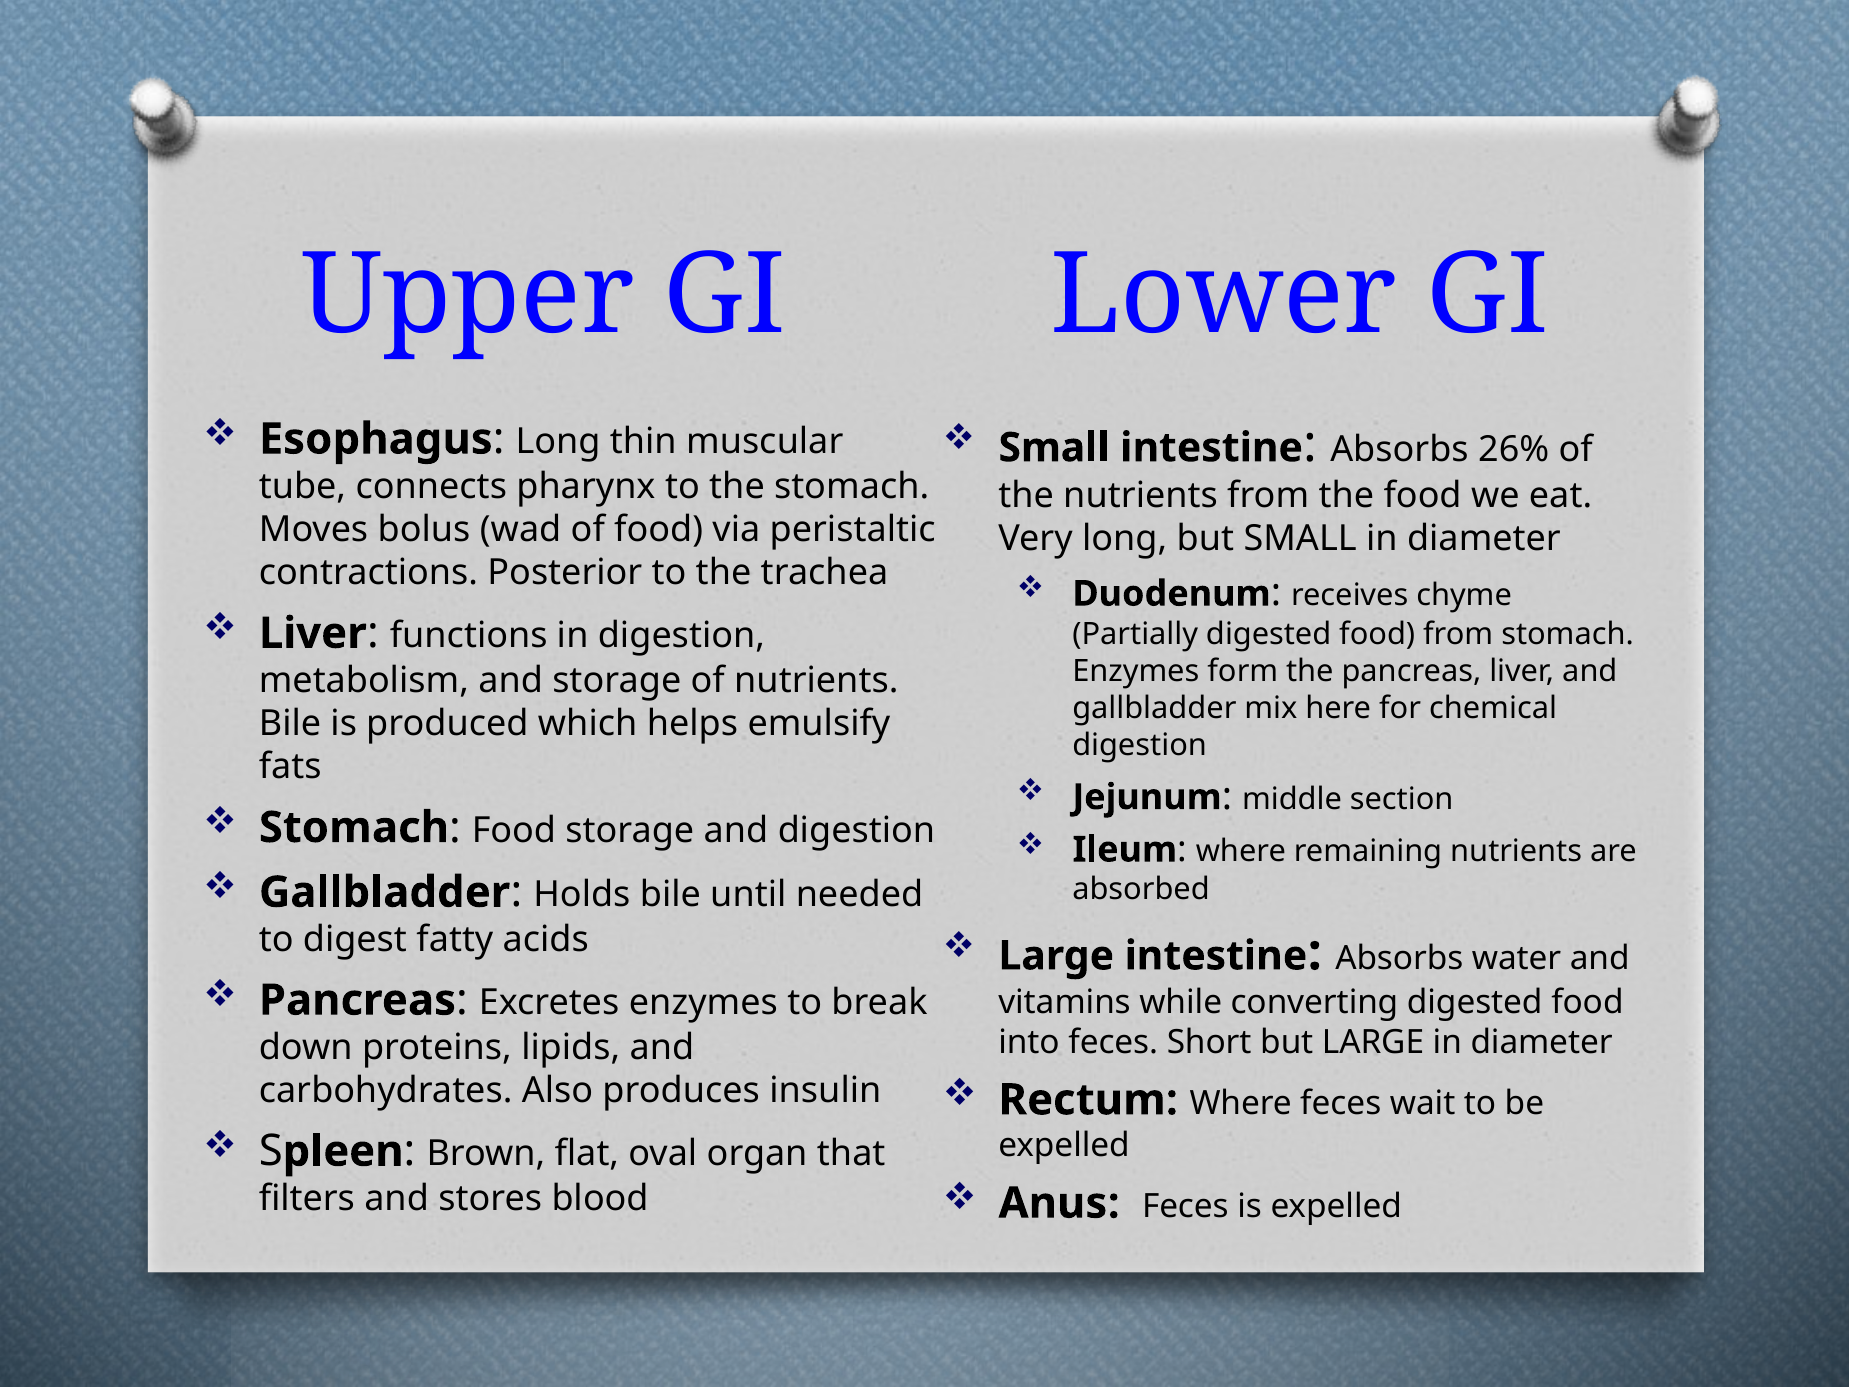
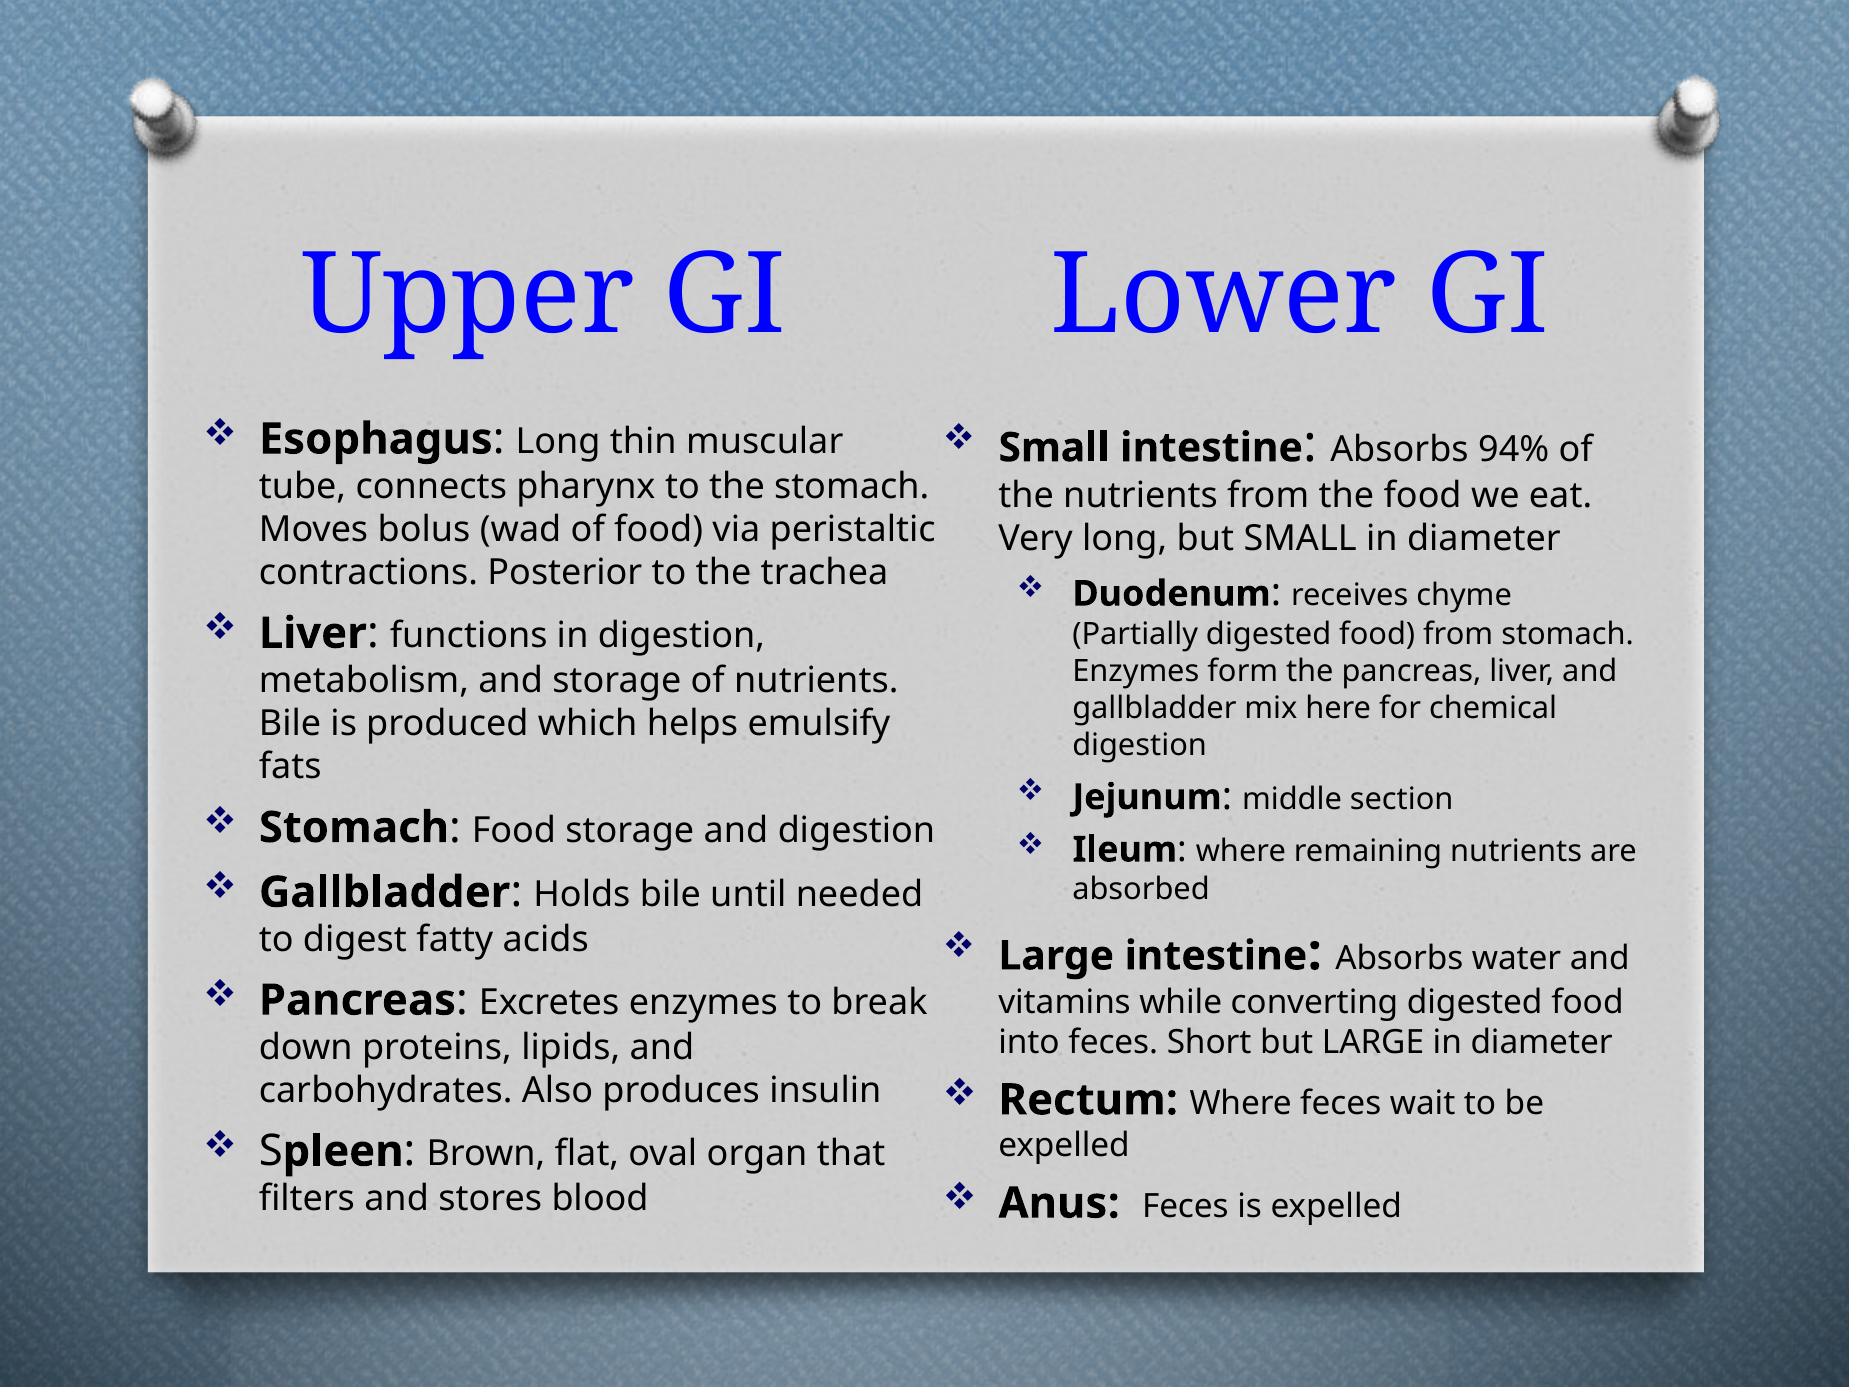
26%: 26% -> 94%
